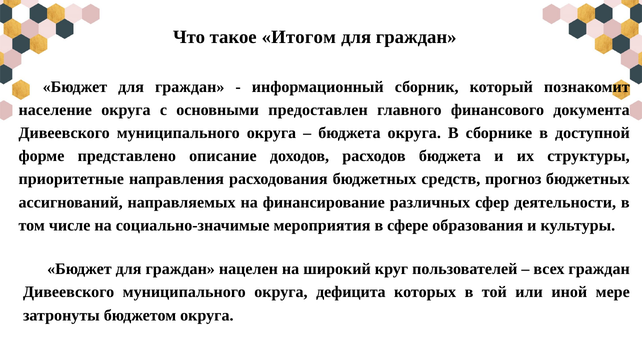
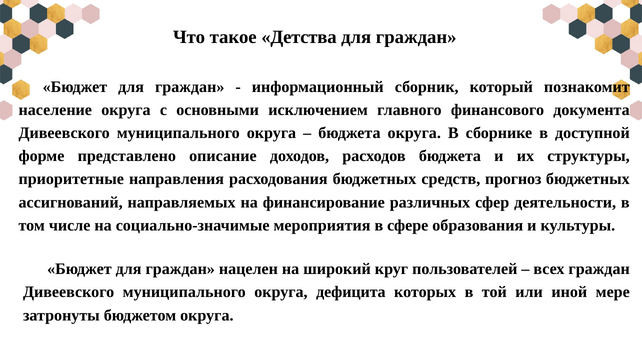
Итогом: Итогом -> Детства
предоставлен: предоставлен -> исключением
